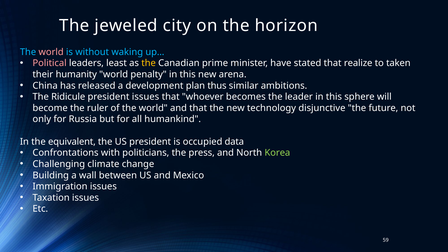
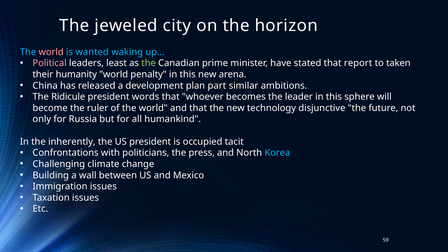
without: without -> wanted
the at (149, 63) colour: yellow -> light green
realize: realize -> report
thus: thus -> part
president issues: issues -> words
equivalent: equivalent -> inherently
data: data -> tacit
Korea colour: light green -> light blue
